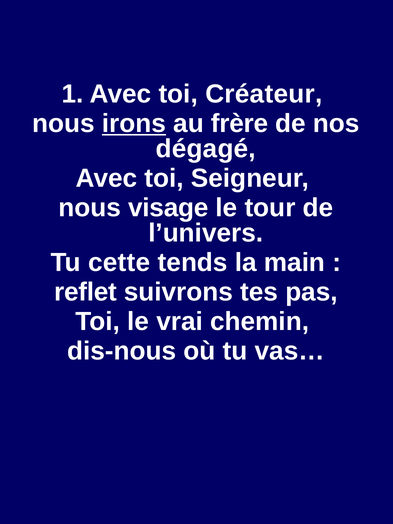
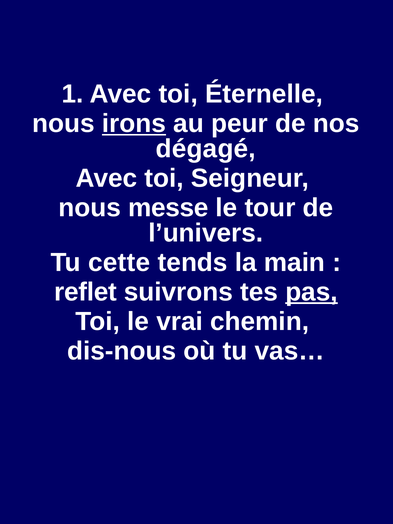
Créateur: Créateur -> Éternelle
frère: frère -> peur
visage: visage -> messe
pas underline: none -> present
